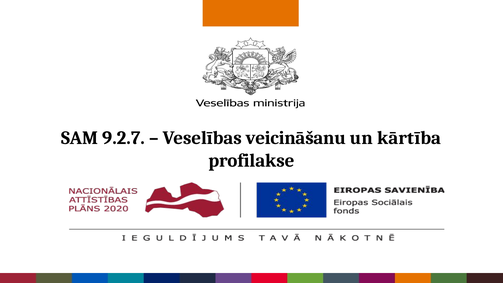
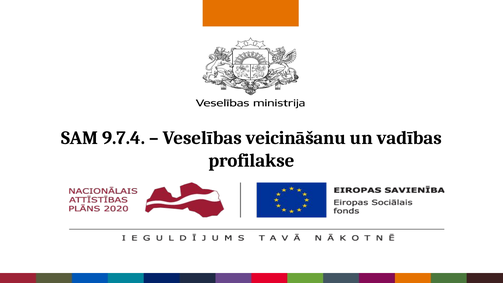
9.2.7: 9.2.7 -> 9.7.4
kārtība: kārtība -> vadības
